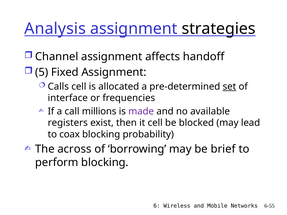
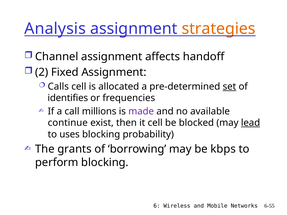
strategies colour: black -> orange
5: 5 -> 2
interface: interface -> identifies
registers: registers -> continue
lead underline: none -> present
coax: coax -> uses
across: across -> grants
brief: brief -> kbps
